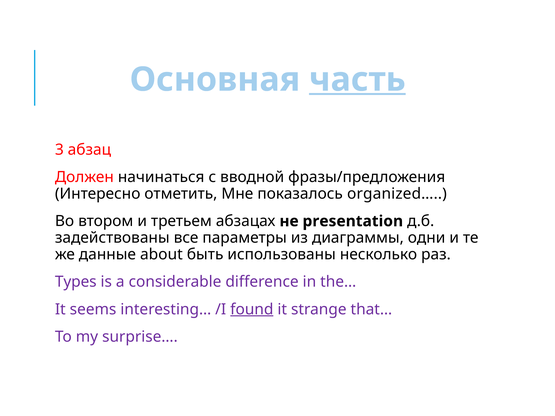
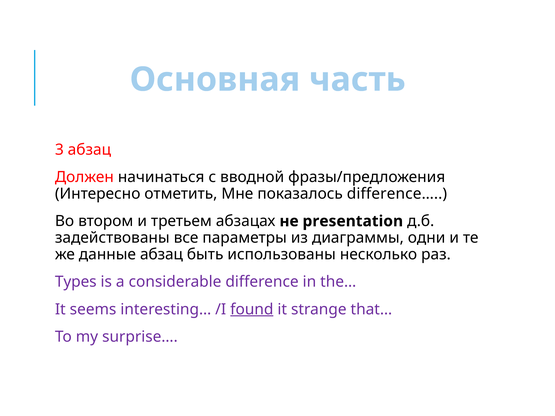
часть underline: present -> none
organized…: organized… -> difference…
данные about: about -> абзац
